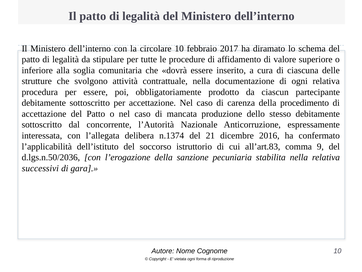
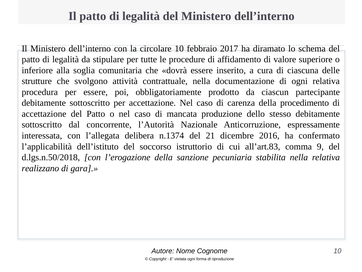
d.lgs.n.50/2036: d.lgs.n.50/2036 -> d.lgs.n.50/2018
successivi: successivi -> realizzano
